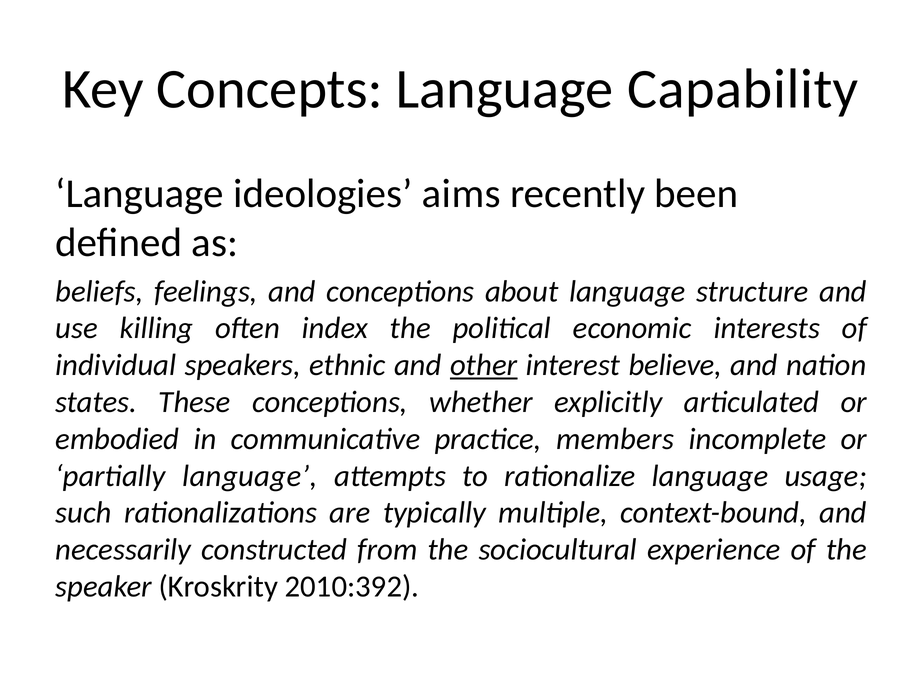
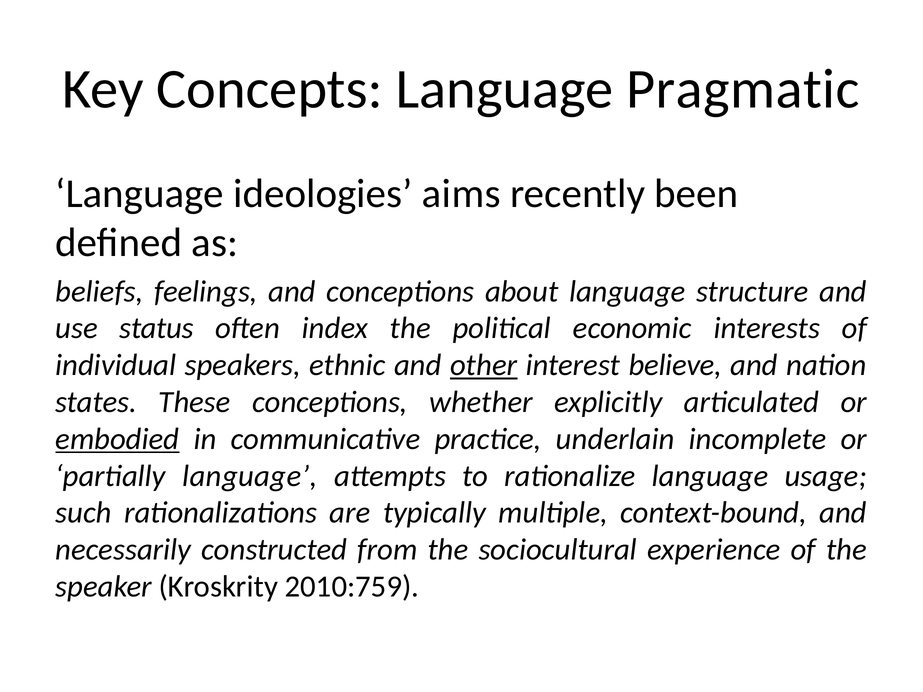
Capability: Capability -> Pragmatic
killing: killing -> status
embodied underline: none -> present
members: members -> underlain
2010:392: 2010:392 -> 2010:759
